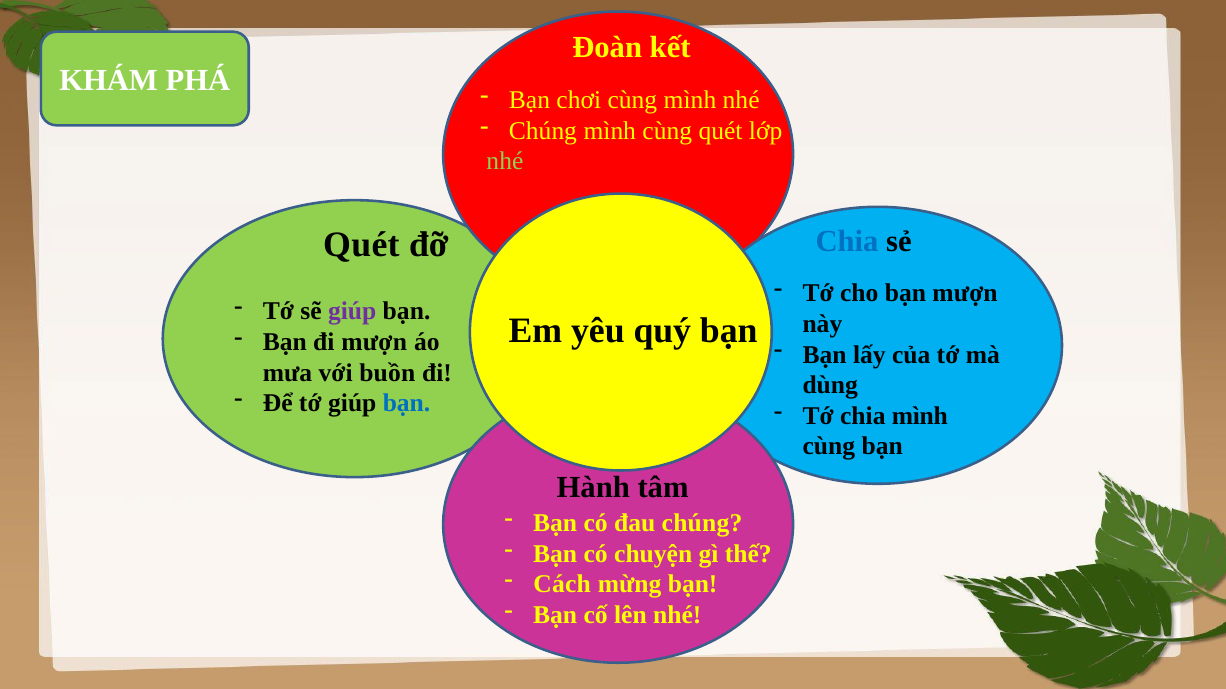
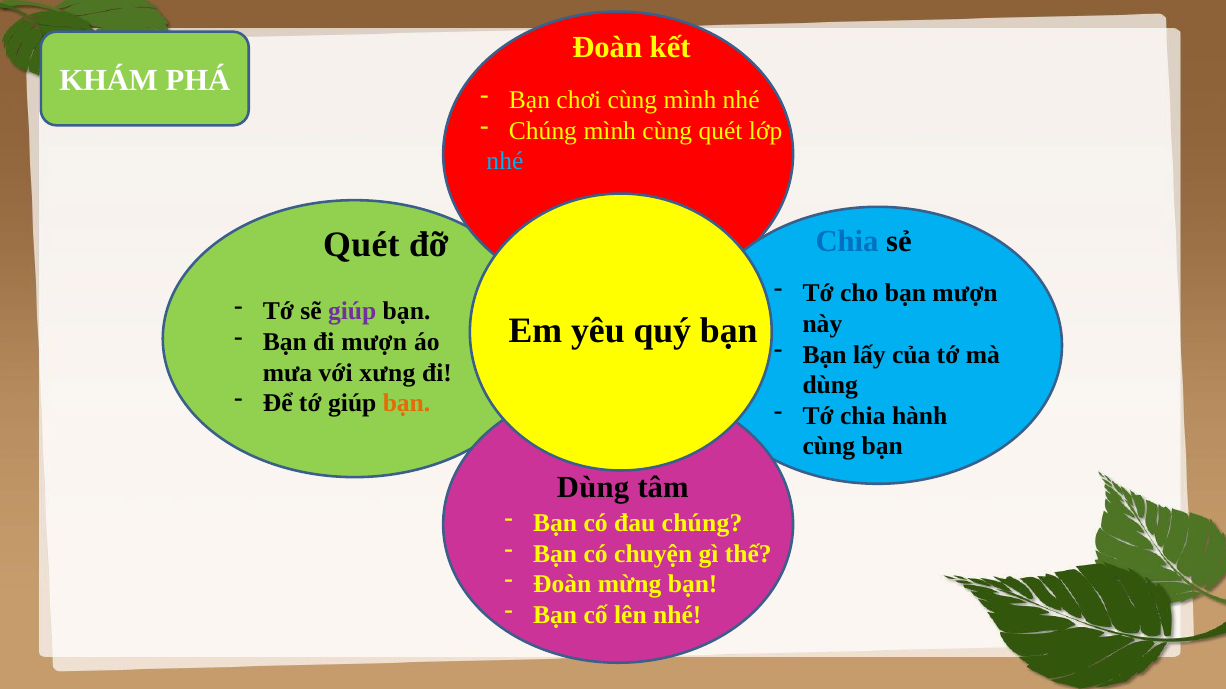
nhé at (505, 162) colour: light green -> light blue
buồn: buồn -> xưng
bạn at (407, 404) colour: blue -> orange
chia mình: mình -> hành
Hành at (593, 487): Hành -> Dùng
Cách at (562, 585): Cách -> Đoàn
